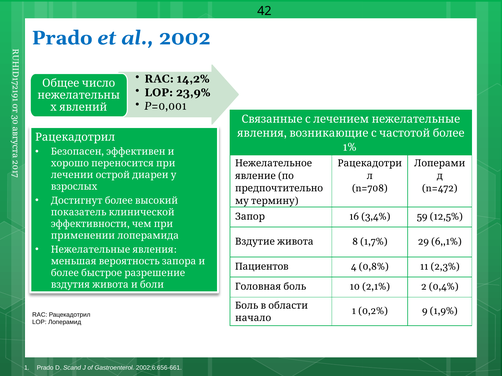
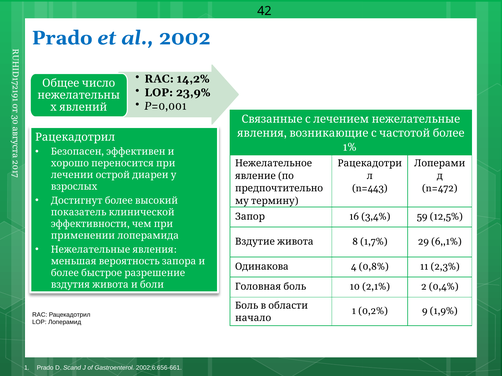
n=708: n=708 -> n=443
Пациентов: Пациентов -> Одинакова
